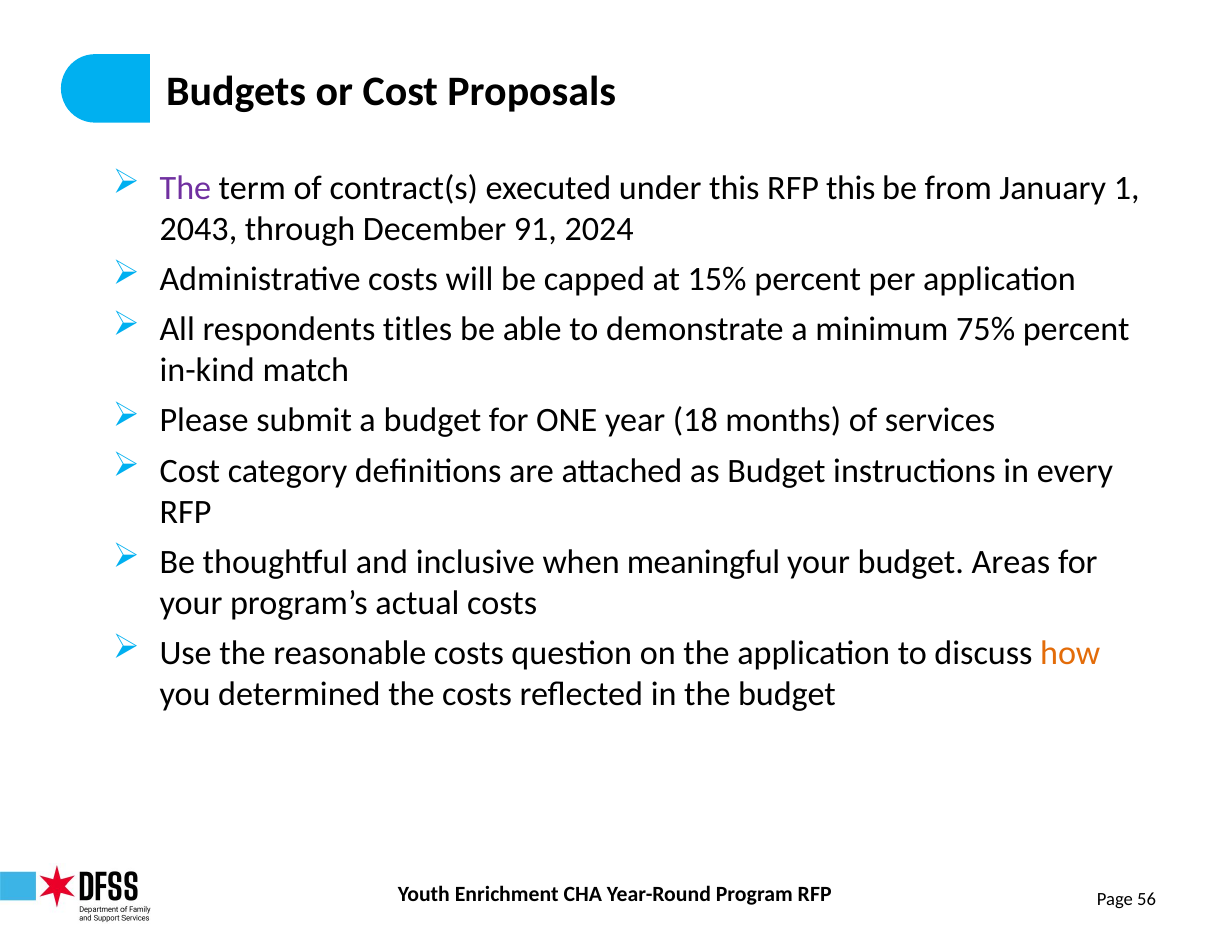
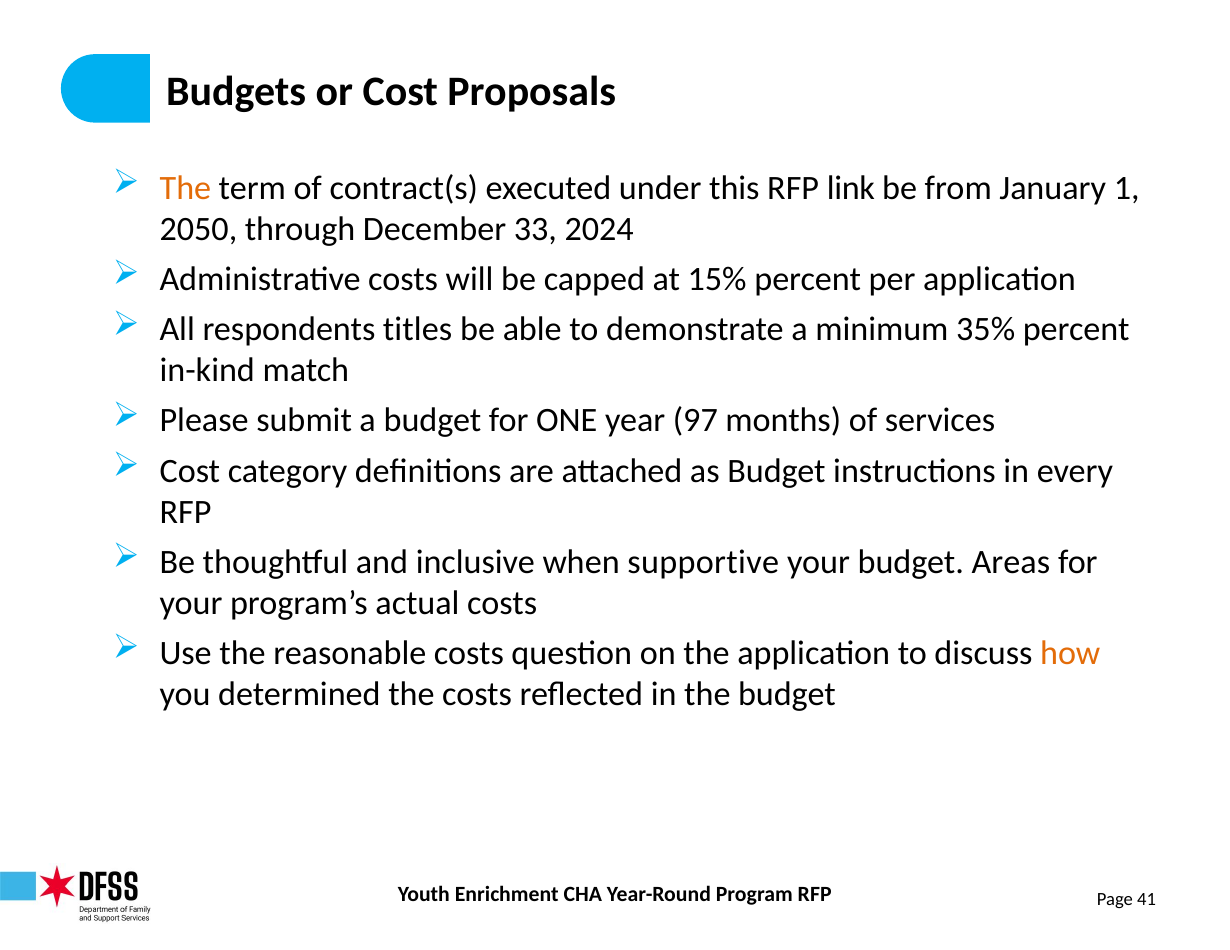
The at (185, 188) colour: purple -> orange
RFP this: this -> link
2043: 2043 -> 2050
91: 91 -> 33
75%: 75% -> 35%
18: 18 -> 97
meaningful: meaningful -> supportive
56: 56 -> 41
